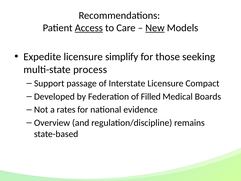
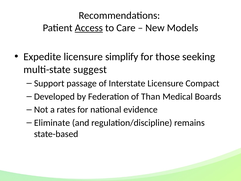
New underline: present -> none
process: process -> suggest
Filled: Filled -> Than
Overview: Overview -> Eliminate
